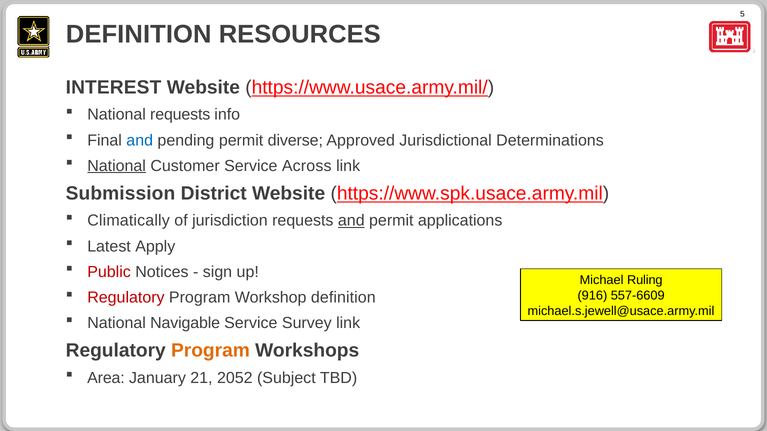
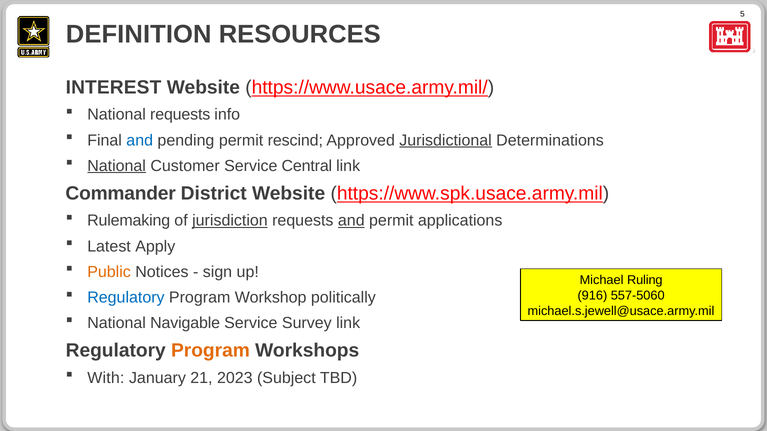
diverse: diverse -> rescind
Jurisdictional underline: none -> present
Across: Across -> Central
Submission: Submission -> Commander
Climatically: Climatically -> Rulemaking
jurisdiction underline: none -> present
Public colour: red -> orange
Regulatory at (126, 298) colour: red -> blue
Workshop definition: definition -> politically
557-6609: 557-6609 -> 557-5060
Area: Area -> With
2052: 2052 -> 2023
